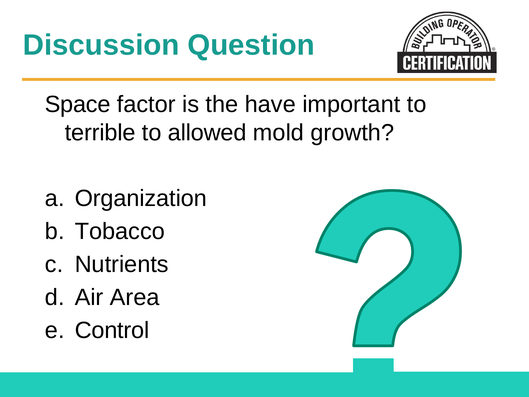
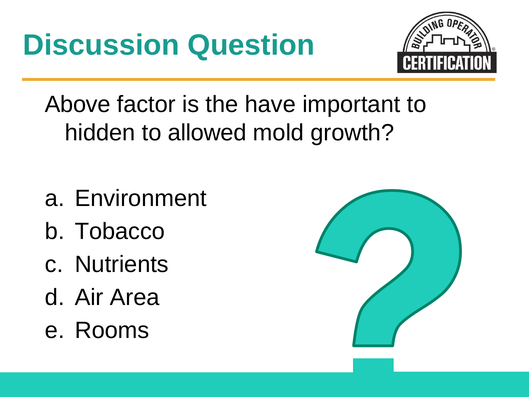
Space: Space -> Above
terrible: terrible -> hidden
Organization: Organization -> Environment
Control: Control -> Rooms
